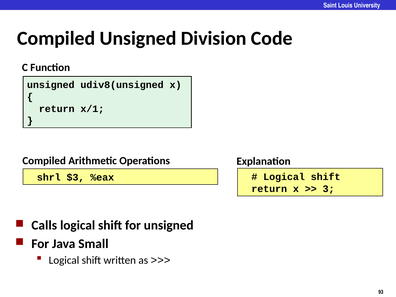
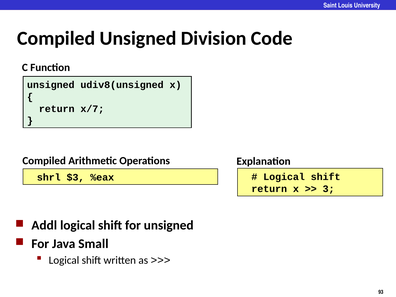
x/1: x/1 -> x/7
Calls: Calls -> Addl
